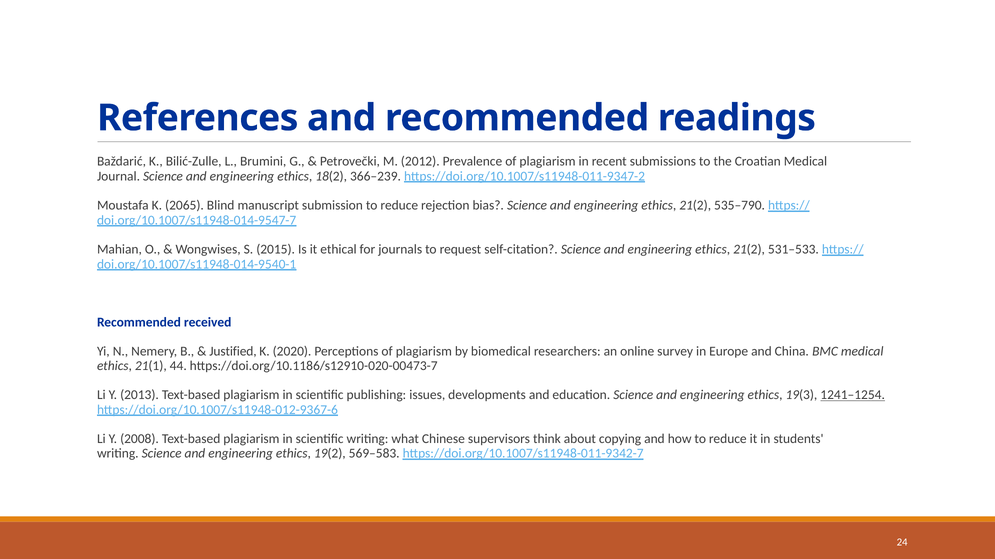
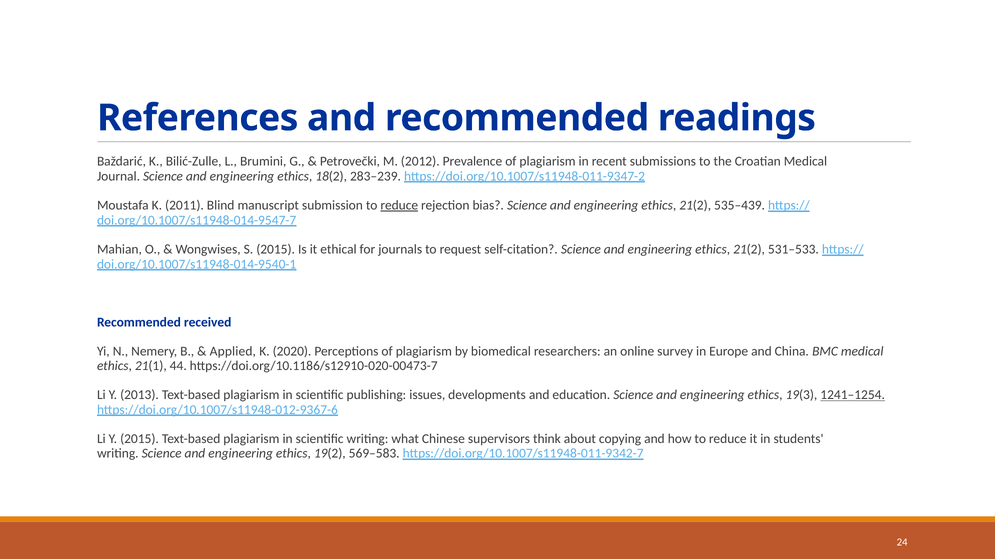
366–239: 366–239 -> 283–239
2065: 2065 -> 2011
reduce at (399, 206) underline: none -> present
535–790: 535–790 -> 535–439
Justified: Justified -> Applied
Y 2008: 2008 -> 2015
